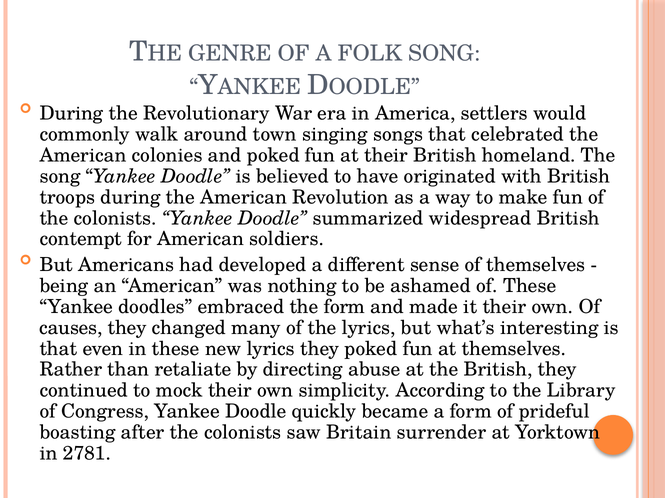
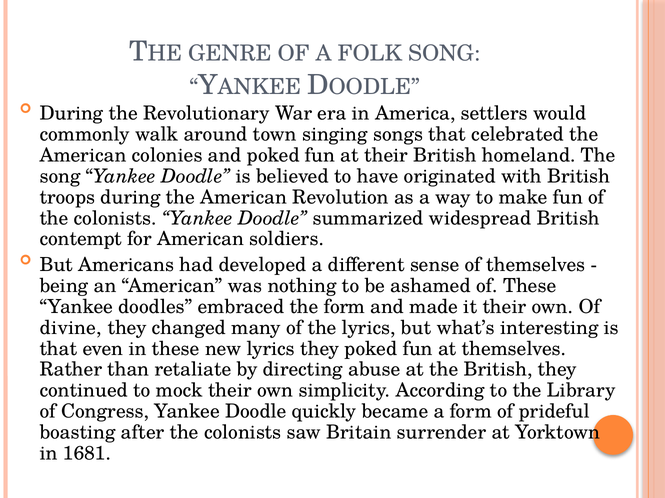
causes: causes -> divine
2781: 2781 -> 1681
